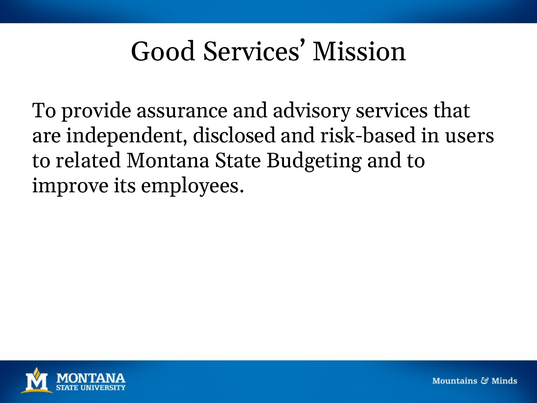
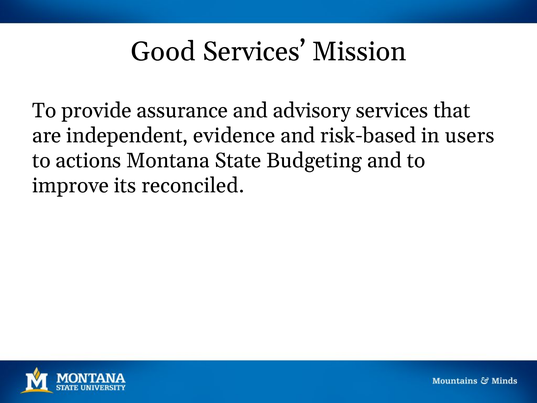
disclosed: disclosed -> evidence
related: related -> actions
employees: employees -> reconciled
